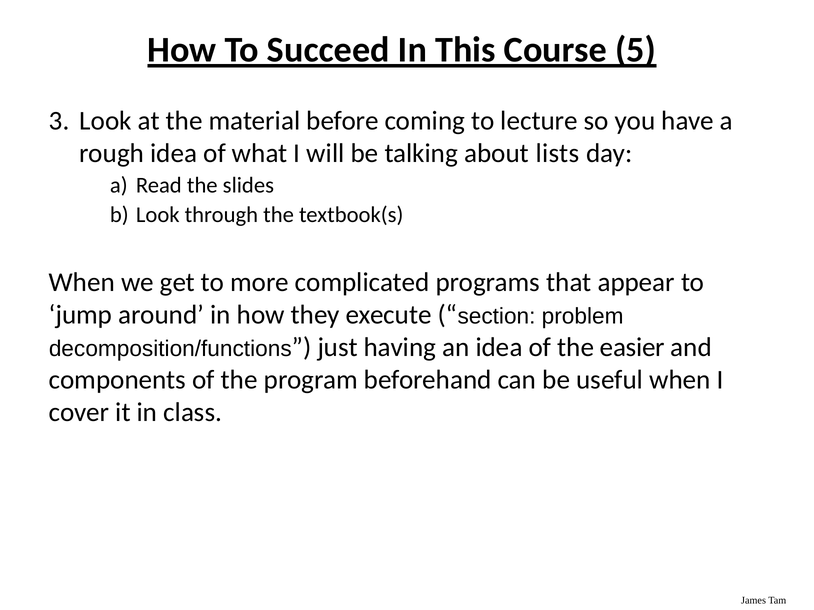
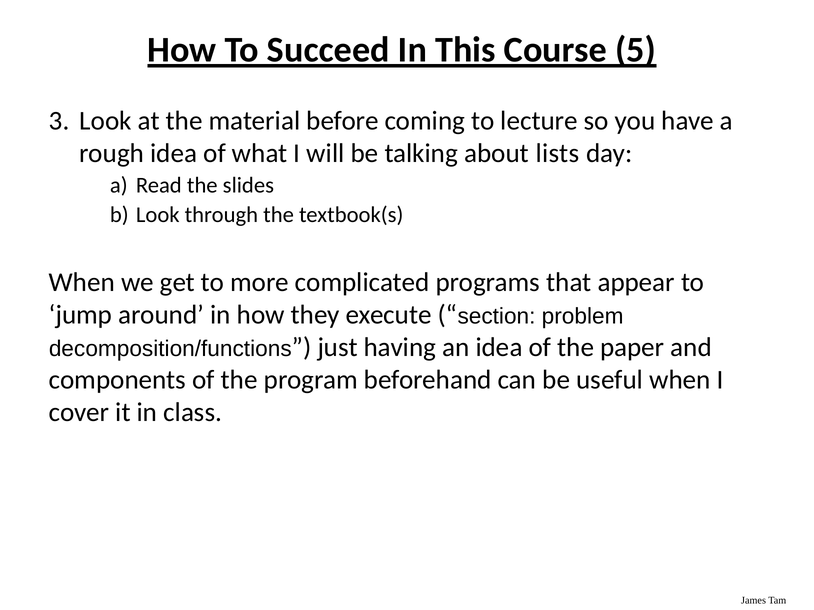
easier: easier -> paper
